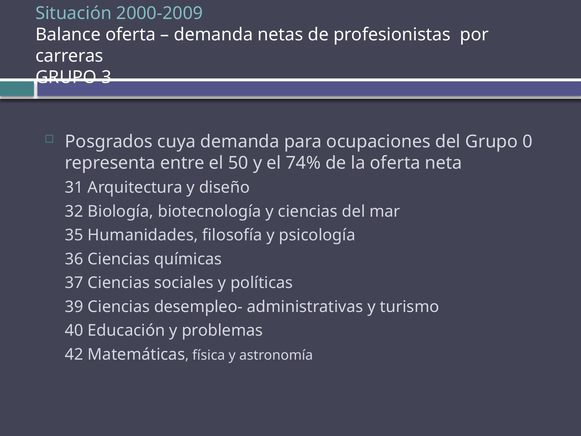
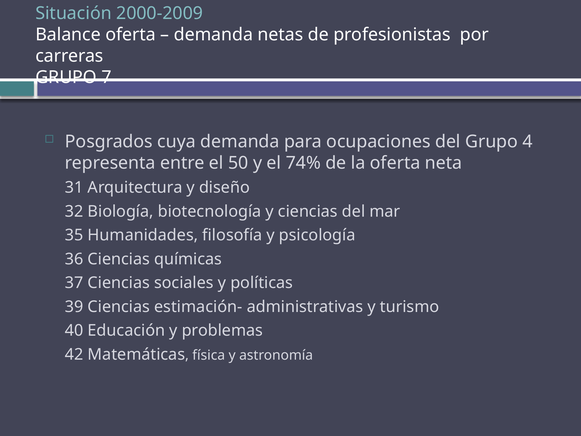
3: 3 -> 7
0: 0 -> 4
desempleo-: desempleo- -> estimación-
